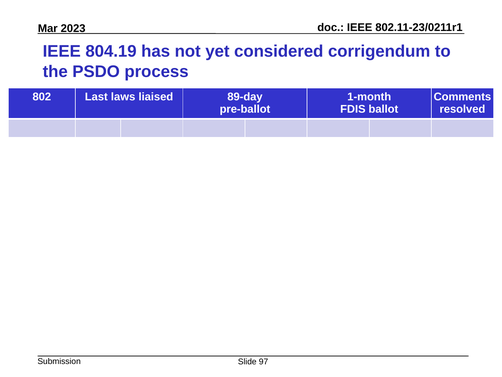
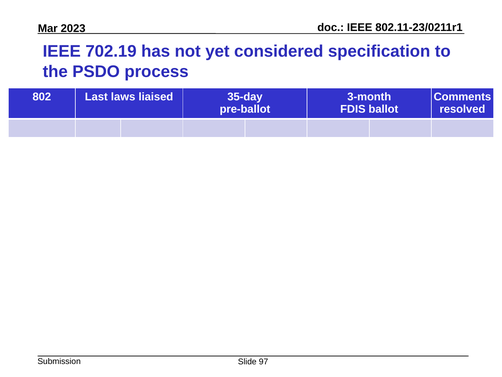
804.19: 804.19 -> 702.19
corrigendum: corrigendum -> specification
89-day: 89-day -> 35-day
1-month: 1-month -> 3-month
